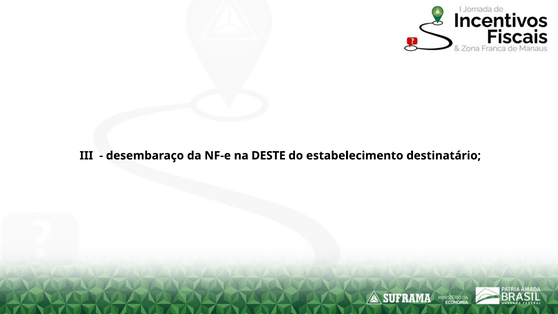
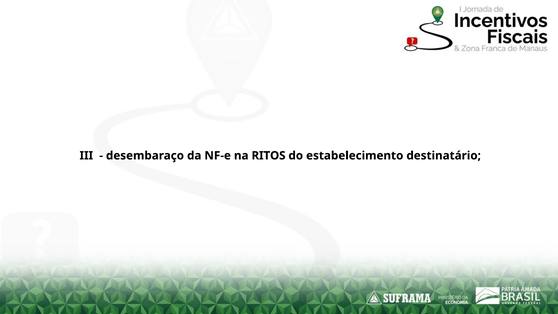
DESTE: DESTE -> RITOS
